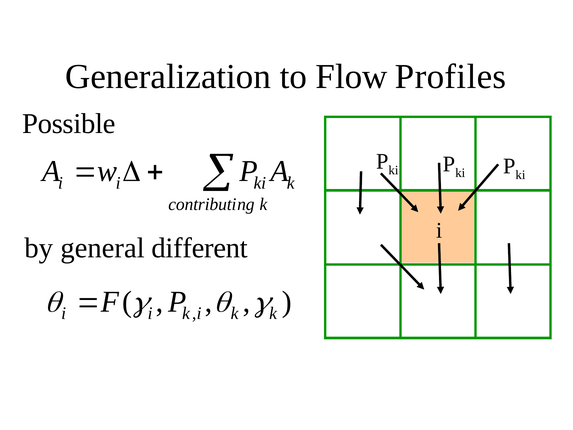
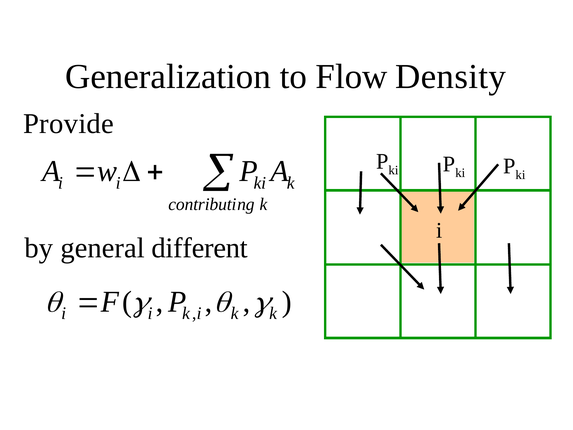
Profiles: Profiles -> Density
Possible: Possible -> Provide
